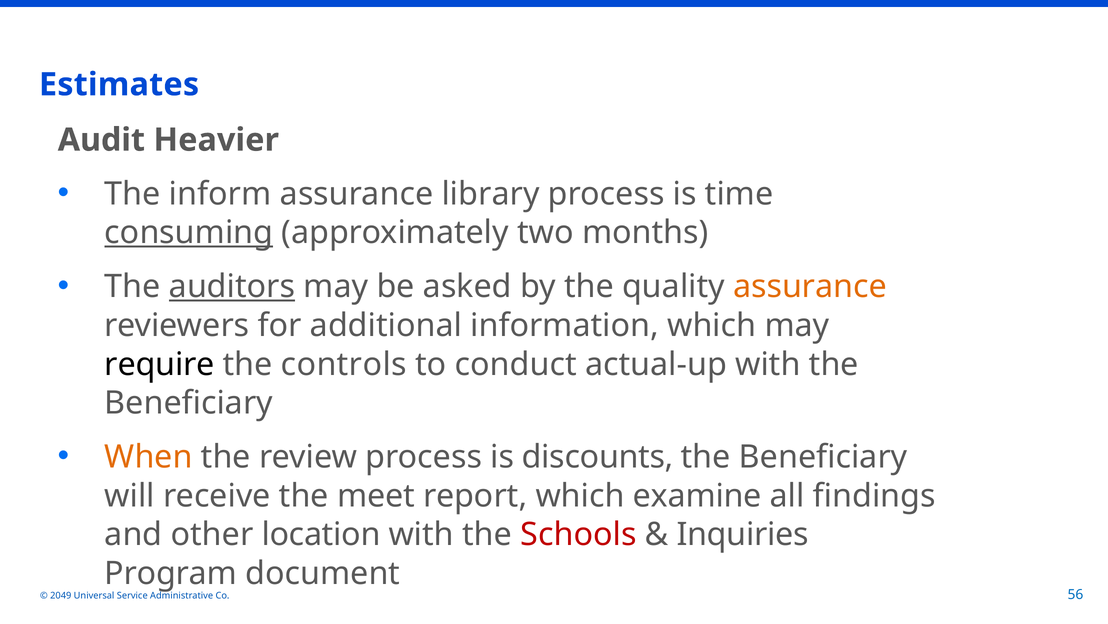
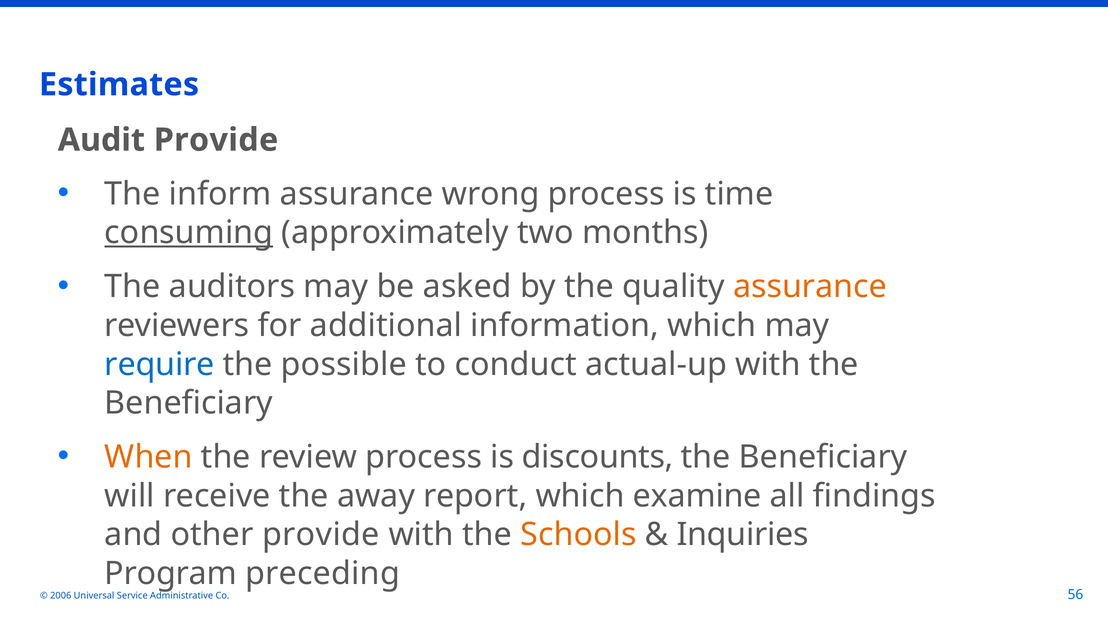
Audit Heavier: Heavier -> Provide
library: library -> wrong
auditors underline: present -> none
require colour: black -> blue
controls: controls -> possible
meet: meet -> away
other location: location -> provide
Schools colour: red -> orange
document: document -> preceding
2049: 2049 -> 2006
